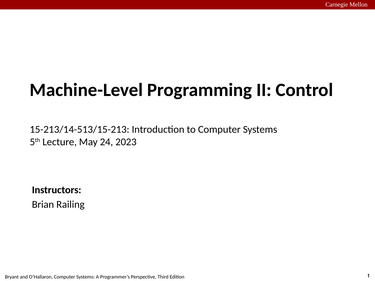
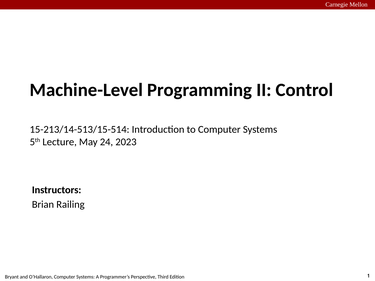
15-213/14-513/15-213: 15-213/14-513/15-213 -> 15-213/14-513/15-514
